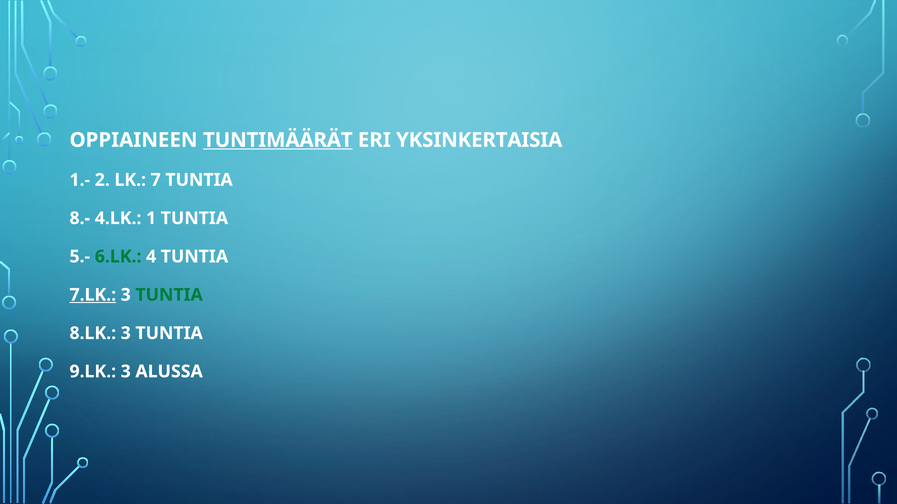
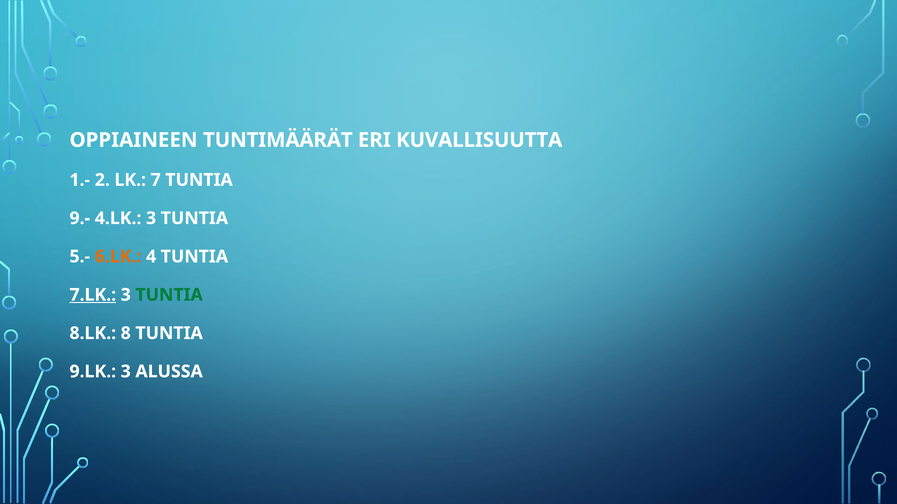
TUNTIMÄÄRÄT underline: present -> none
YKSINKERTAISIA: YKSINKERTAISIA -> KUVALLISUUTTA
8.-: 8.- -> 9.-
4.LK 1: 1 -> 3
6.LK colour: green -> orange
8.LK 3: 3 -> 8
